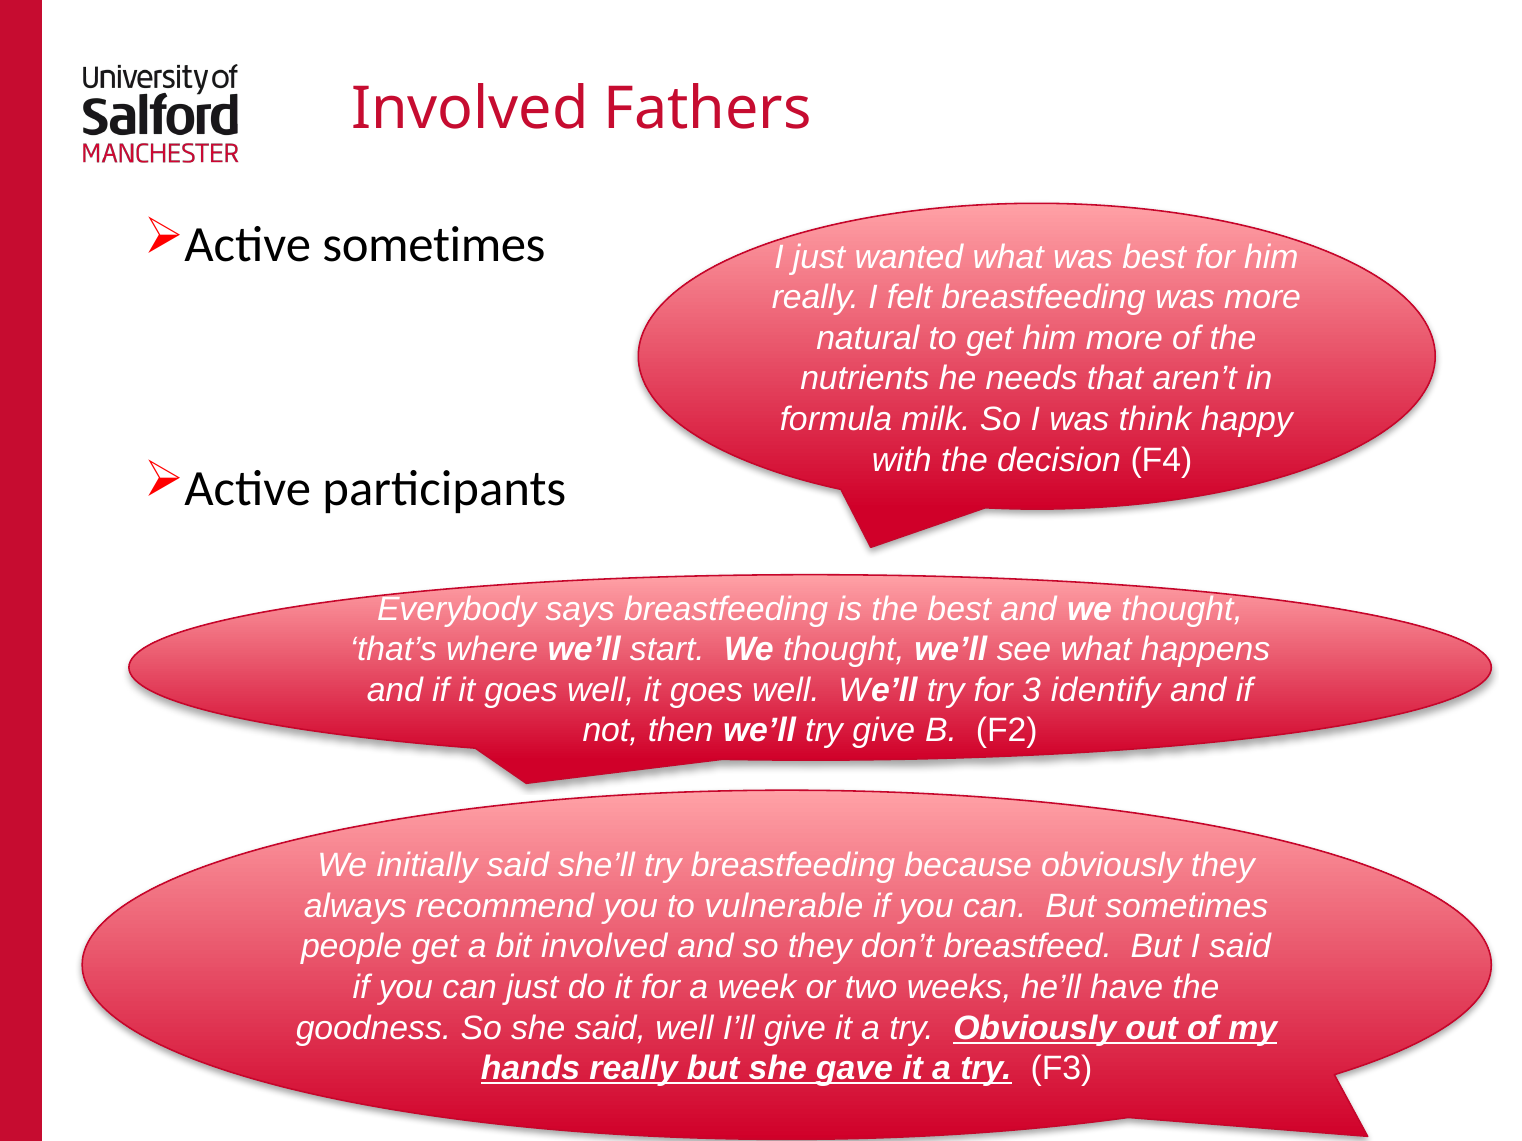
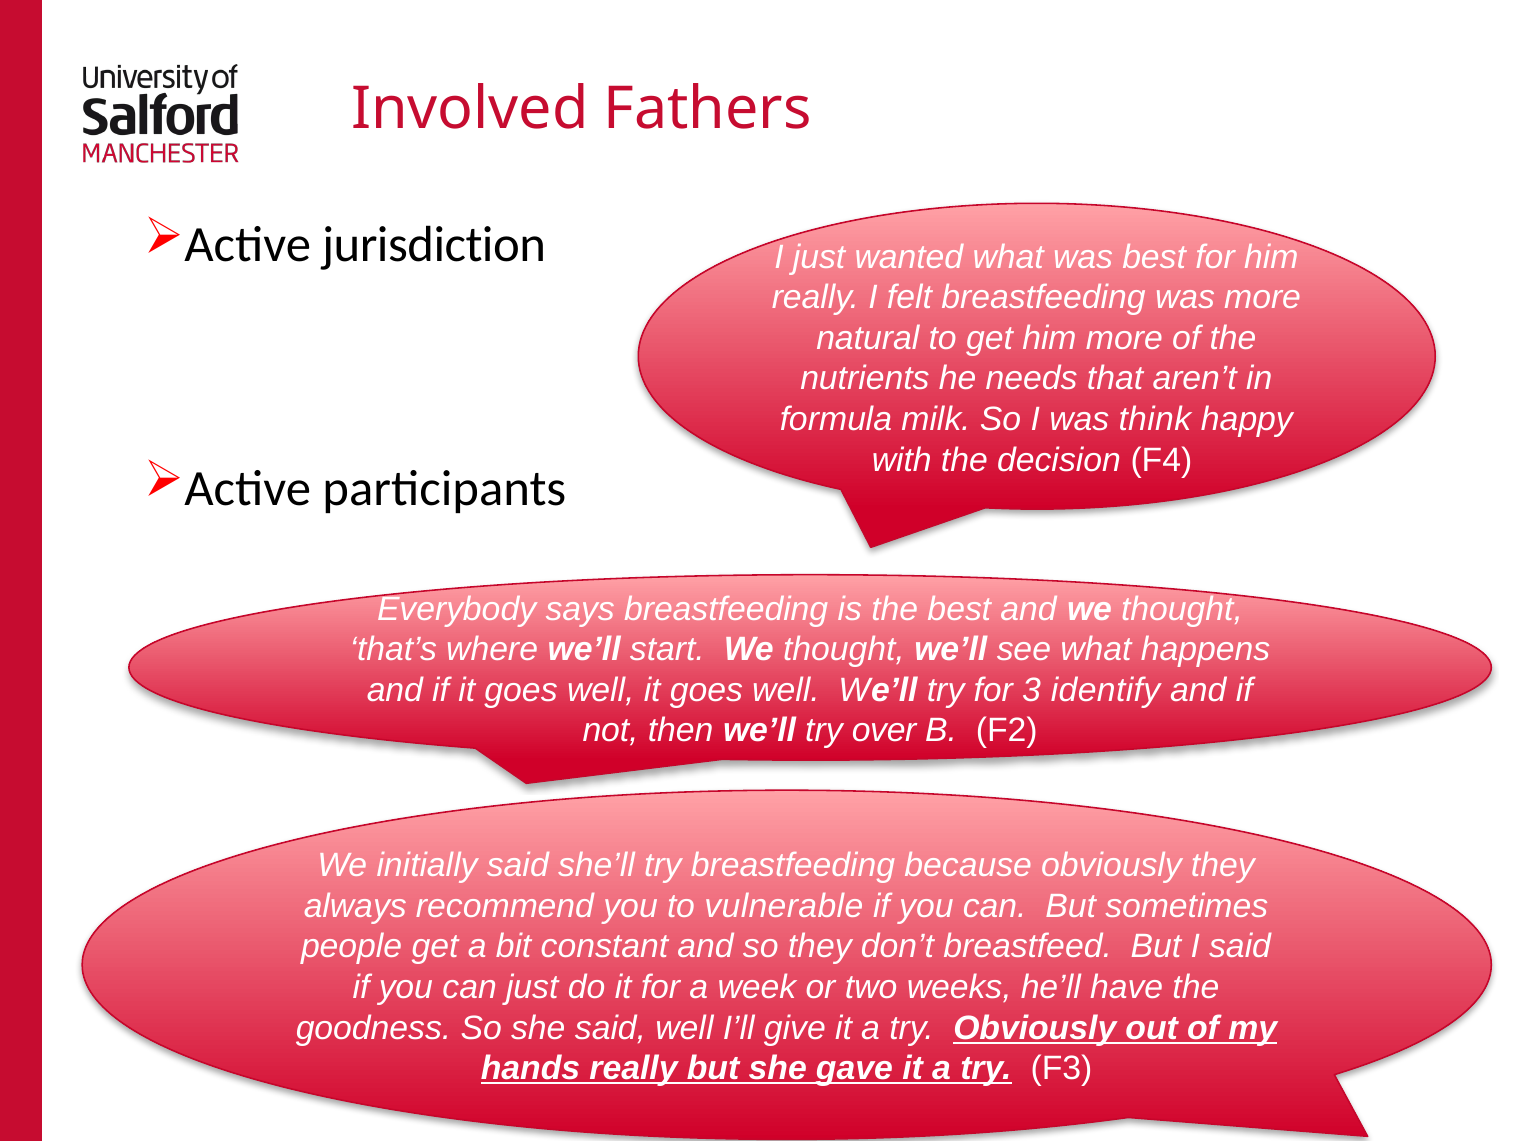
Active sometimes: sometimes -> jurisdiction
try give: give -> over
bit involved: involved -> constant
